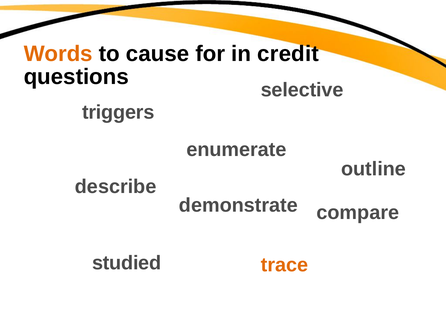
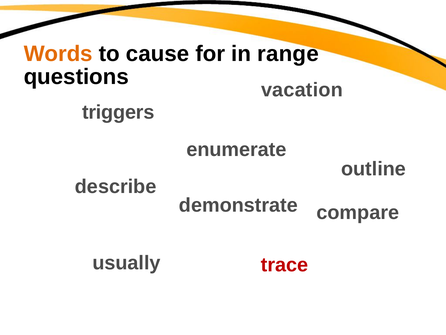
credit: credit -> range
selective: selective -> vacation
studied: studied -> usually
trace colour: orange -> red
